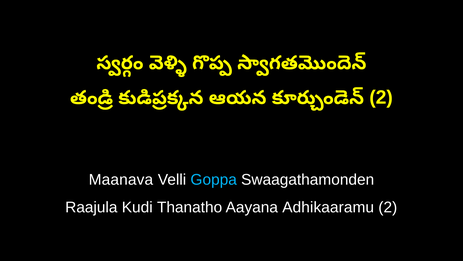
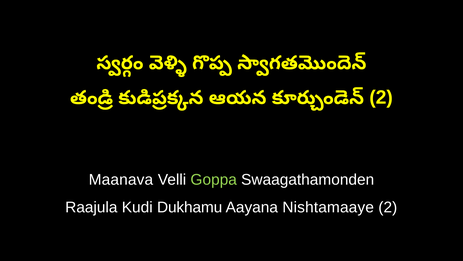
Goppa colour: light blue -> light green
Thanatho: Thanatho -> Dukhamu
Adhikaaramu: Adhikaaramu -> Nishtamaaye
